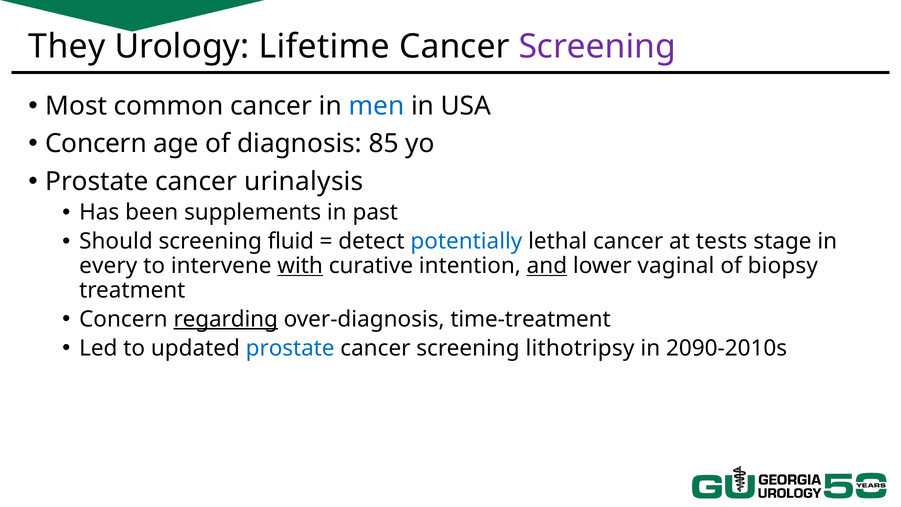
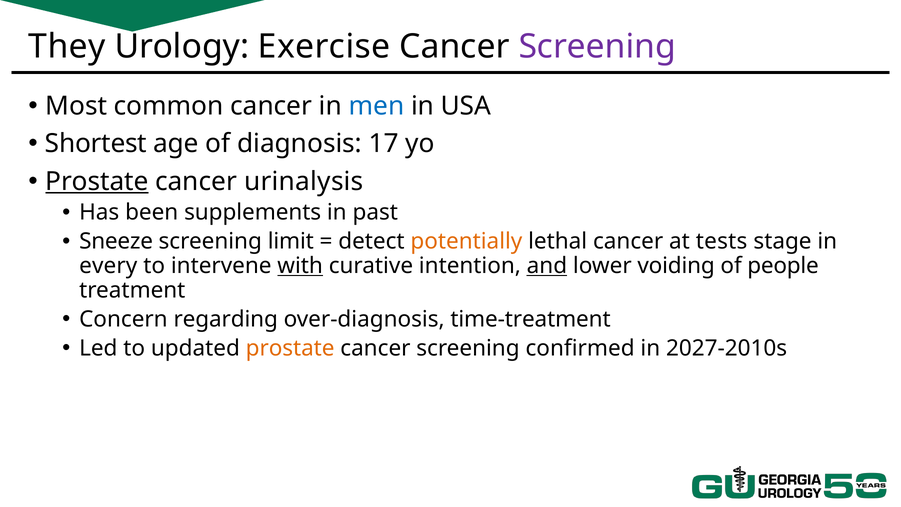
Lifetime: Lifetime -> Exercise
Concern at (96, 144): Concern -> Shortest
85: 85 -> 17
Prostate at (97, 181) underline: none -> present
Should: Should -> Sneeze
fluid: fluid -> limit
potentially colour: blue -> orange
vaginal: vaginal -> voiding
biopsy: biopsy -> people
regarding underline: present -> none
prostate at (290, 348) colour: blue -> orange
lithotripsy: lithotripsy -> confirmed
2090-2010s: 2090-2010s -> 2027-2010s
